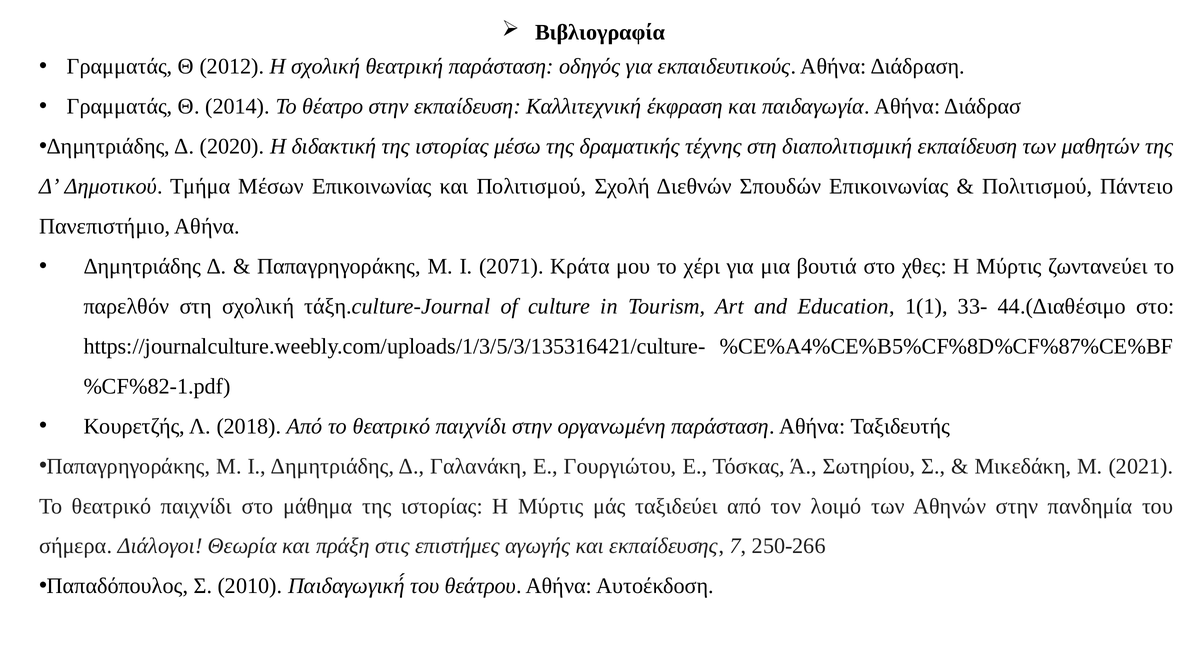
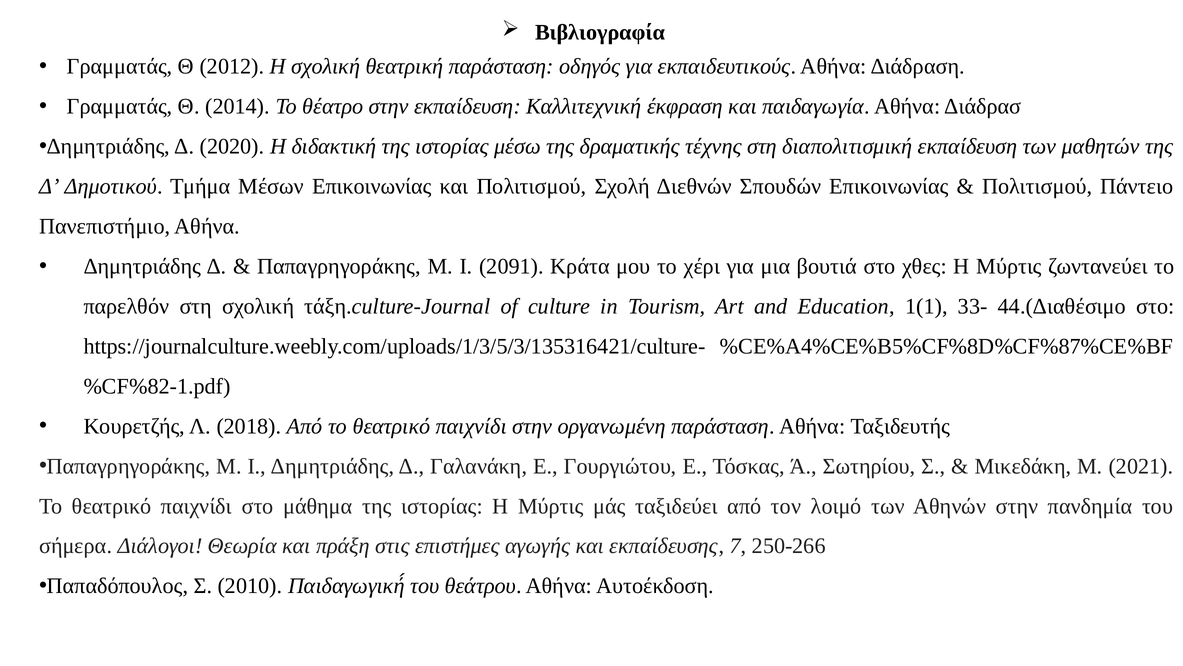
2071: 2071 -> 2091
